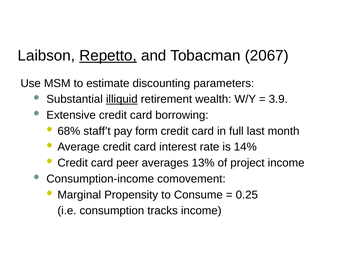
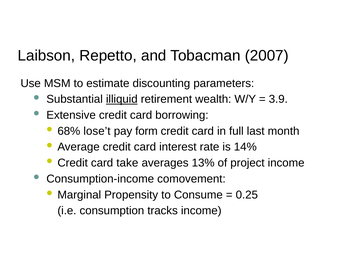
Repetto underline: present -> none
2067: 2067 -> 2007
staff’t: staff’t -> lose’t
peer: peer -> take
